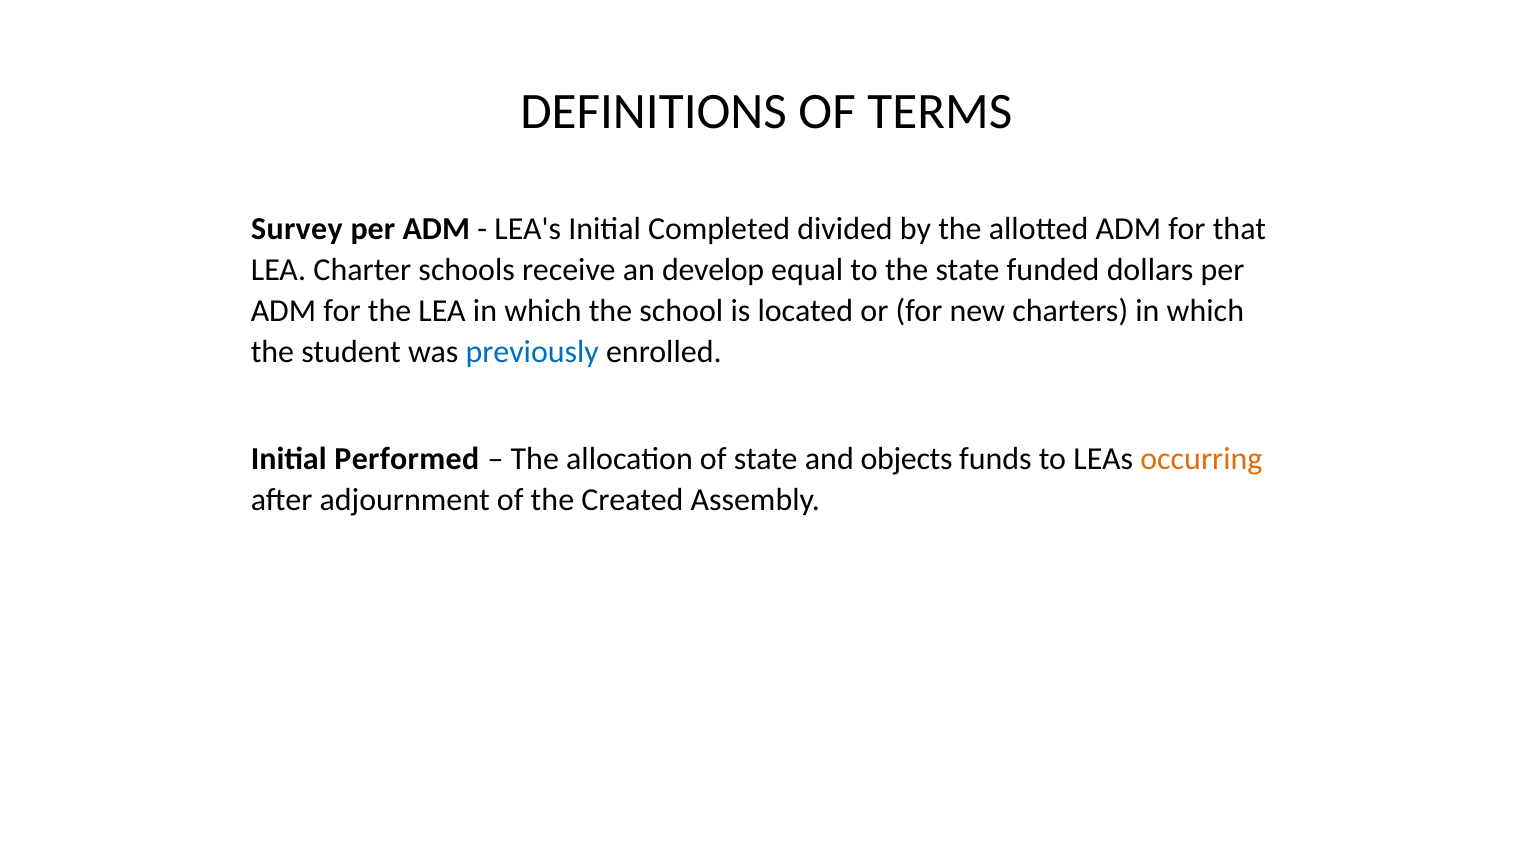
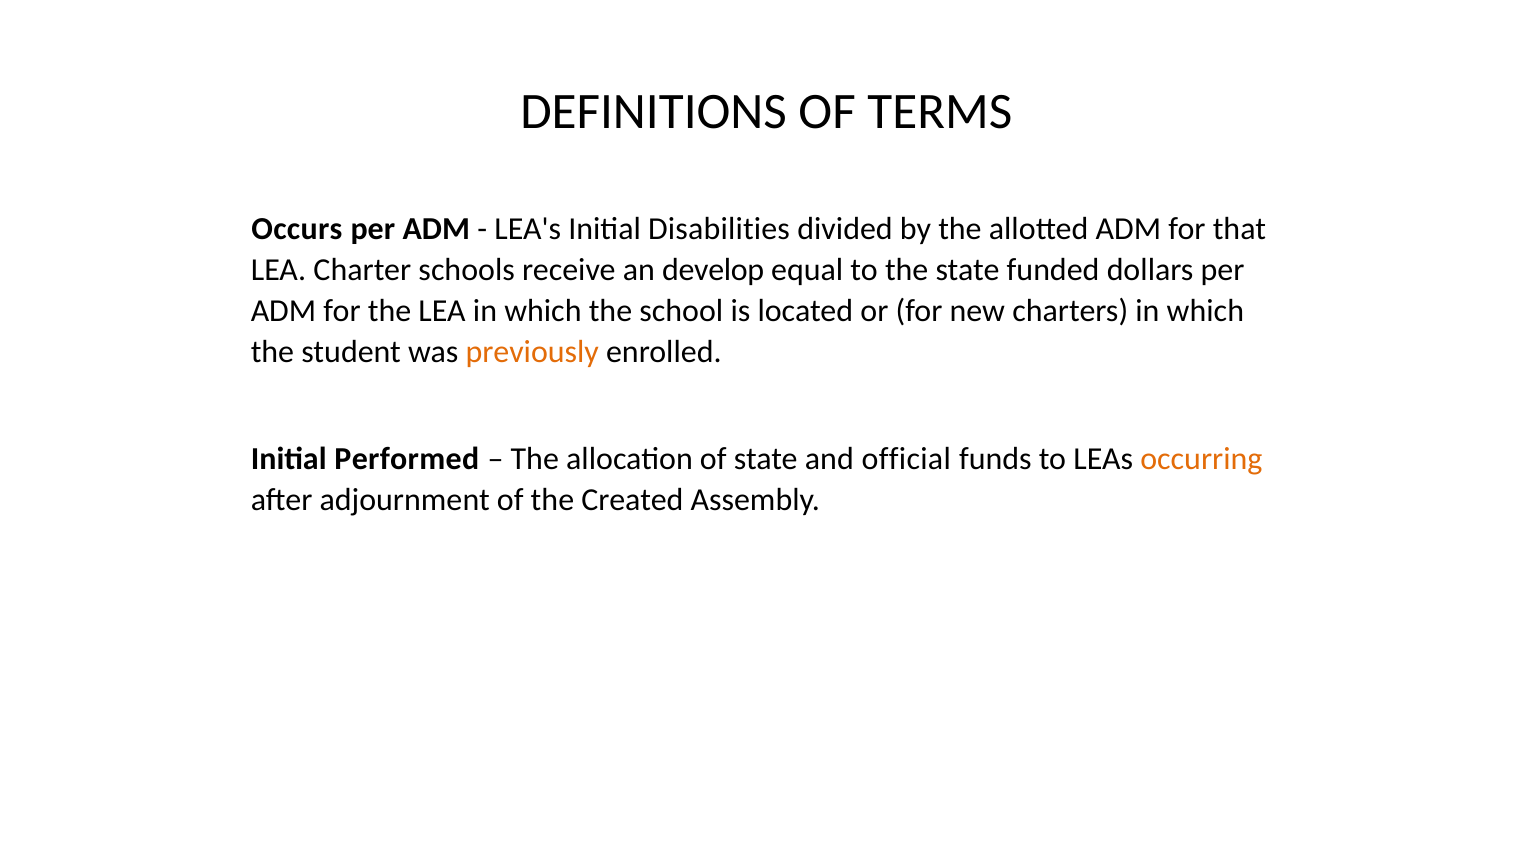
Survey: Survey -> Occurs
Completed: Completed -> Disabilities
previously colour: blue -> orange
objects: objects -> official
